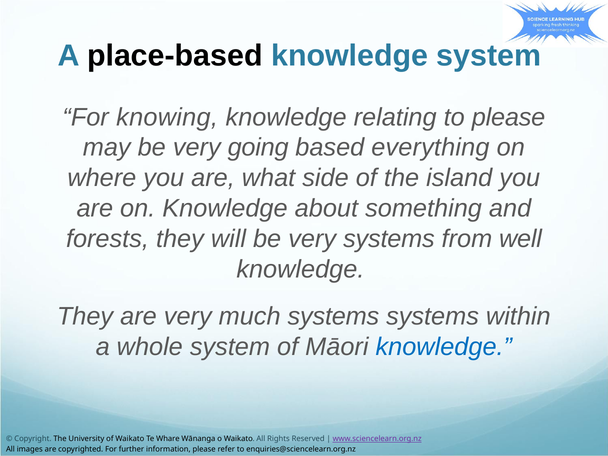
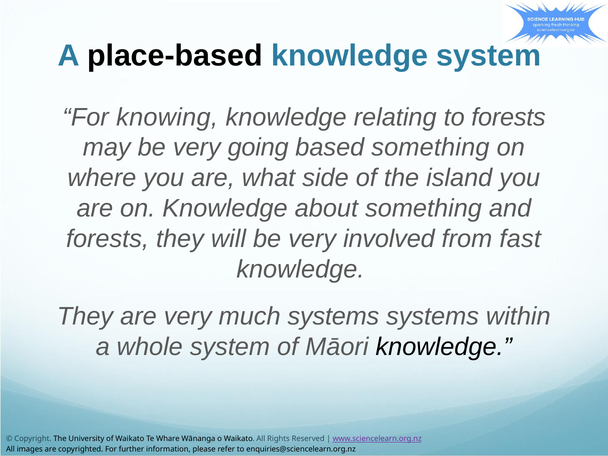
to please: please -> forests
based everything: everything -> something
very systems: systems -> involved
well: well -> fast
knowledge at (444, 347) colour: blue -> black
